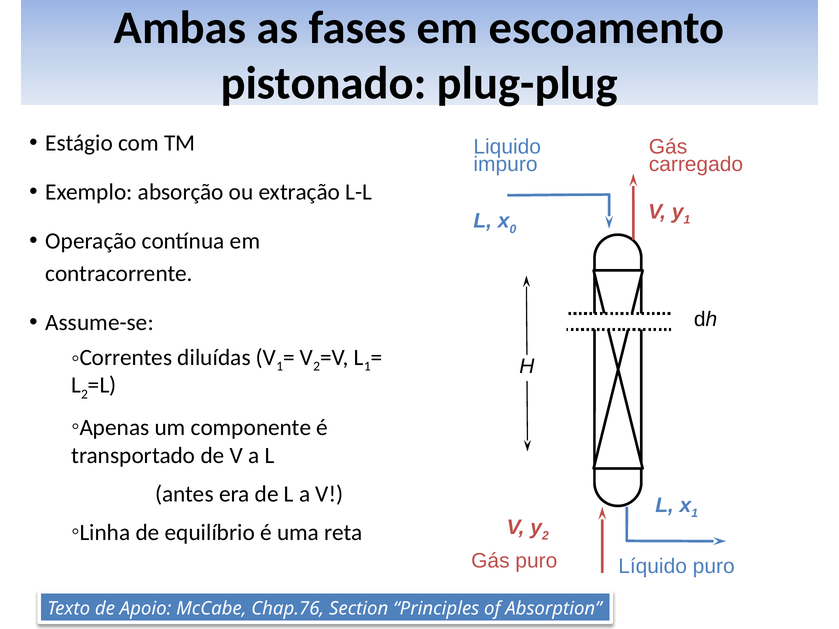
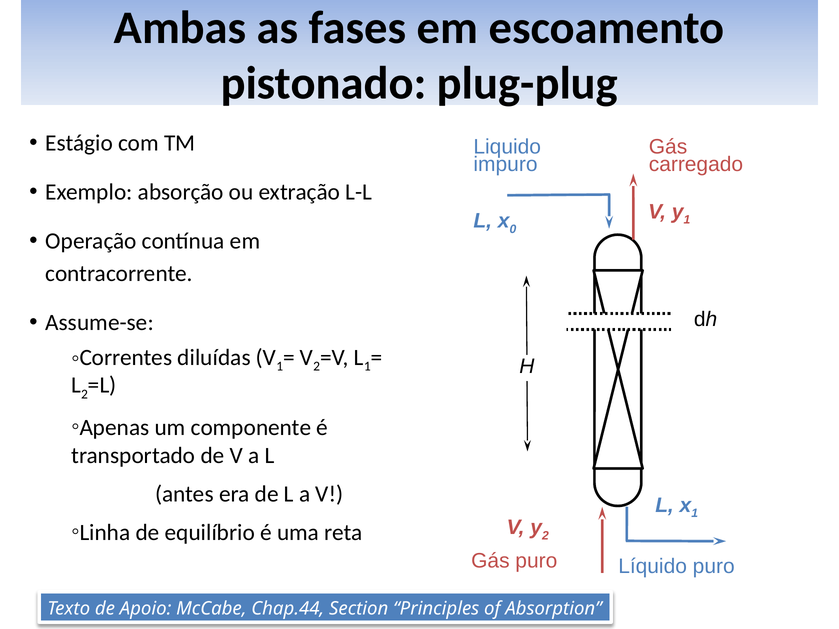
Chap.76: Chap.76 -> Chap.44
